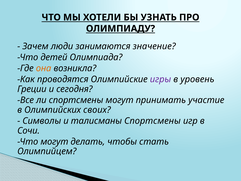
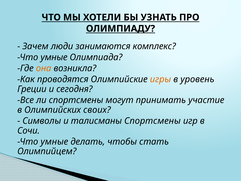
значение: значение -> комплекс
детей at (54, 57): детей -> умные
игры colour: purple -> orange
могут at (54, 141): могут -> умные
